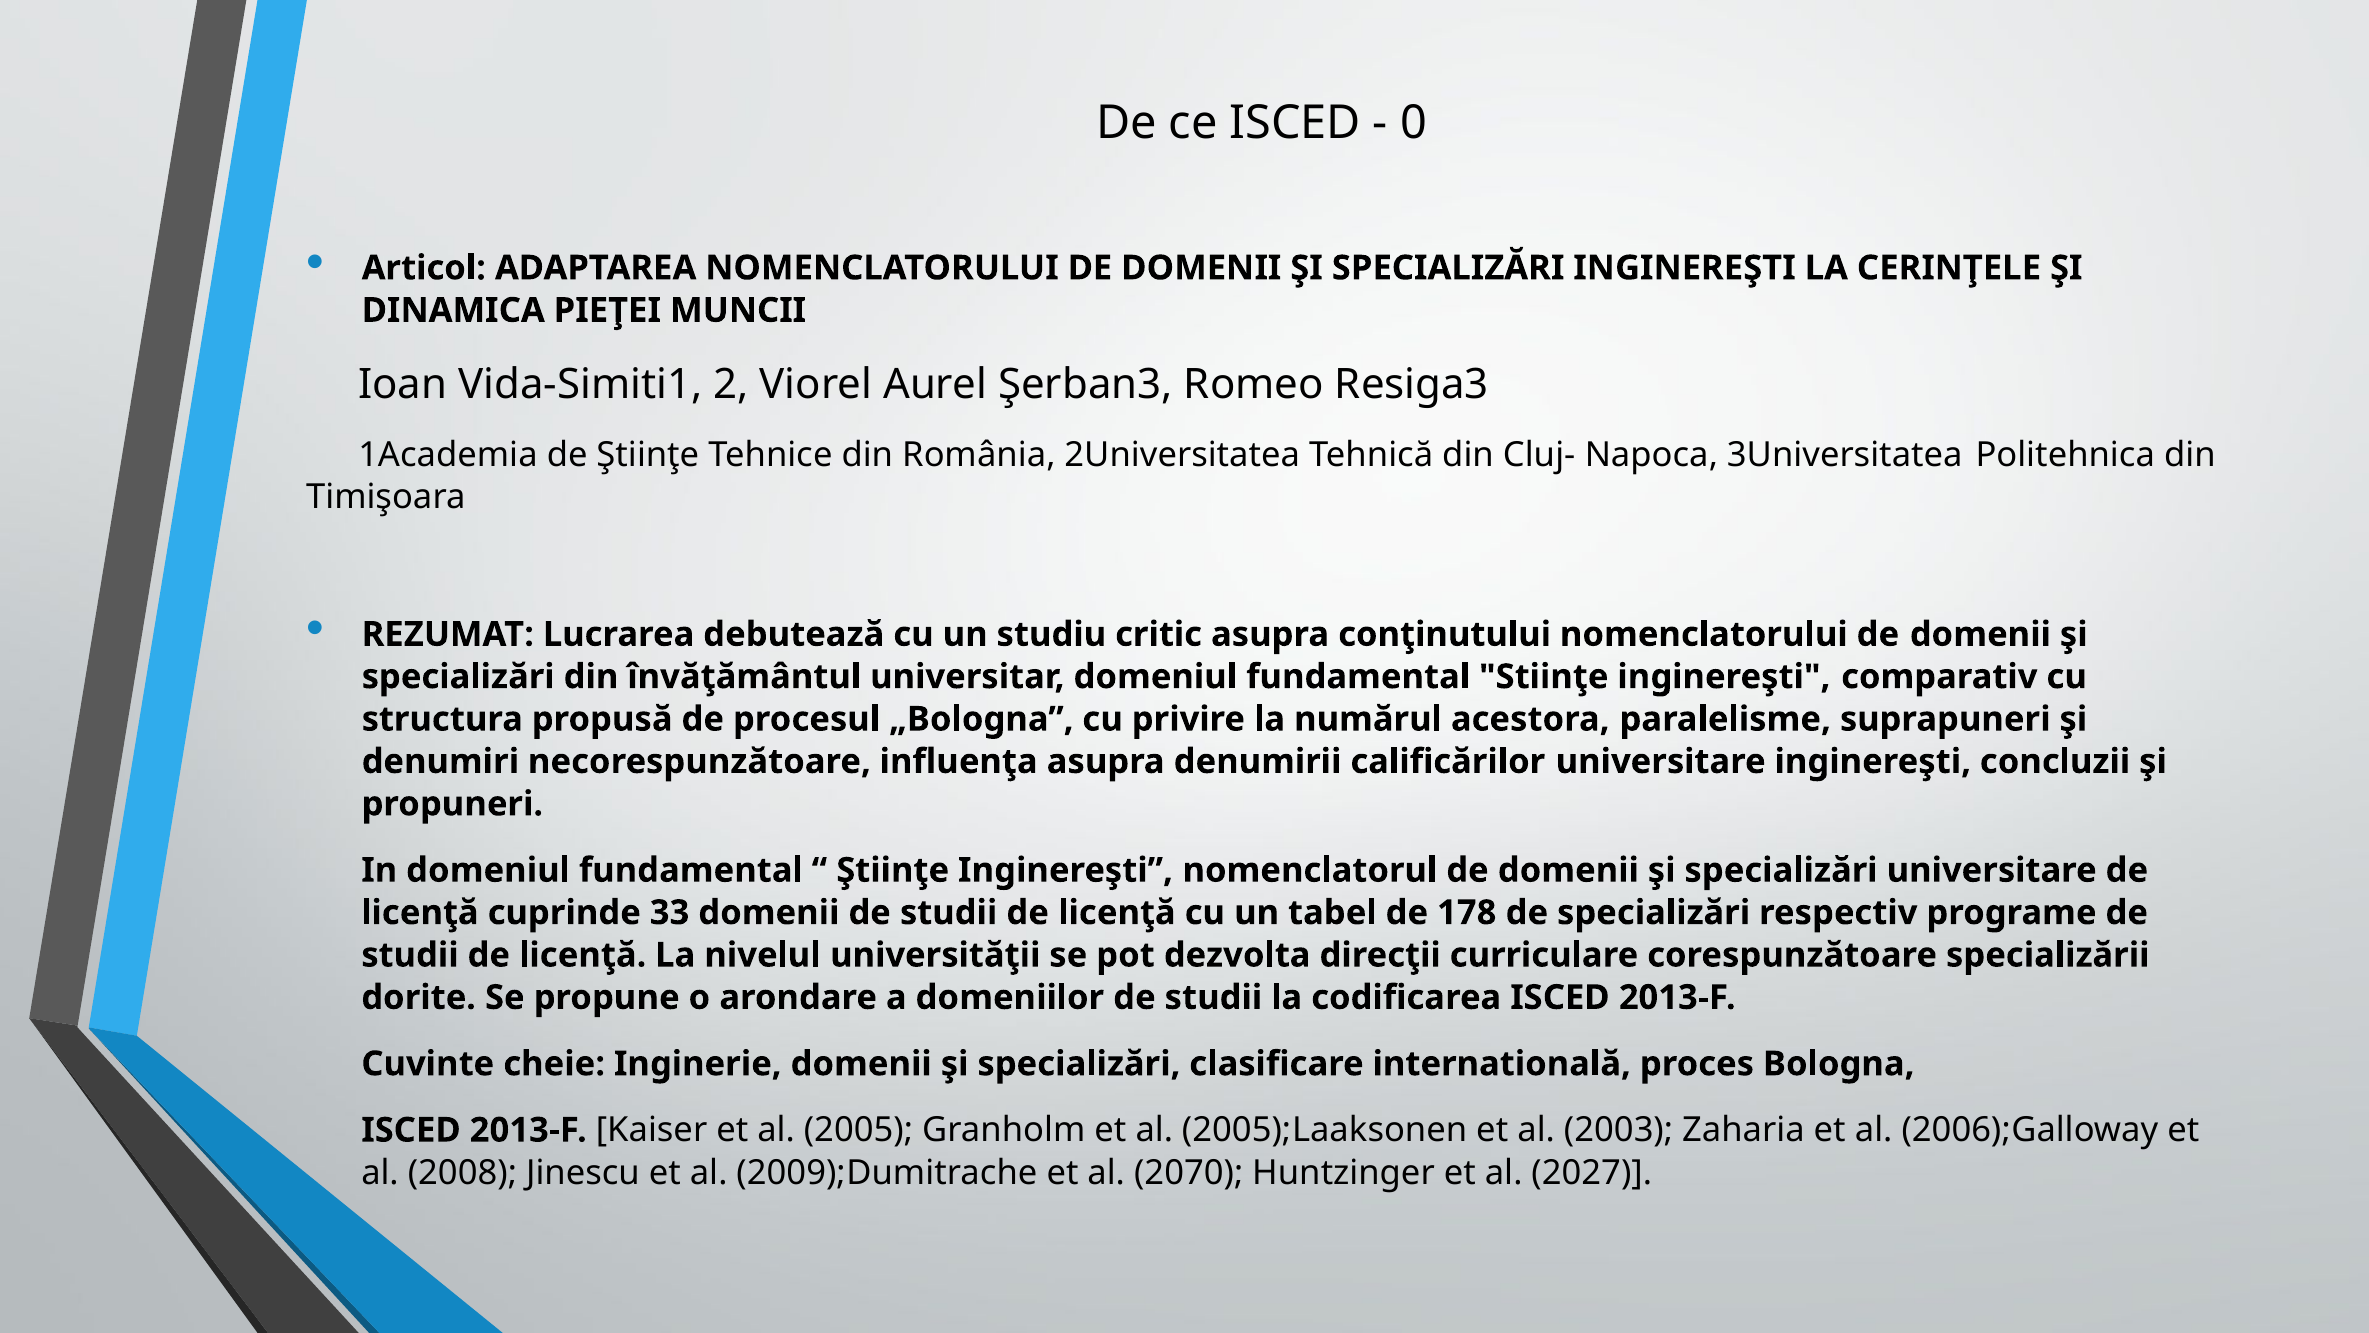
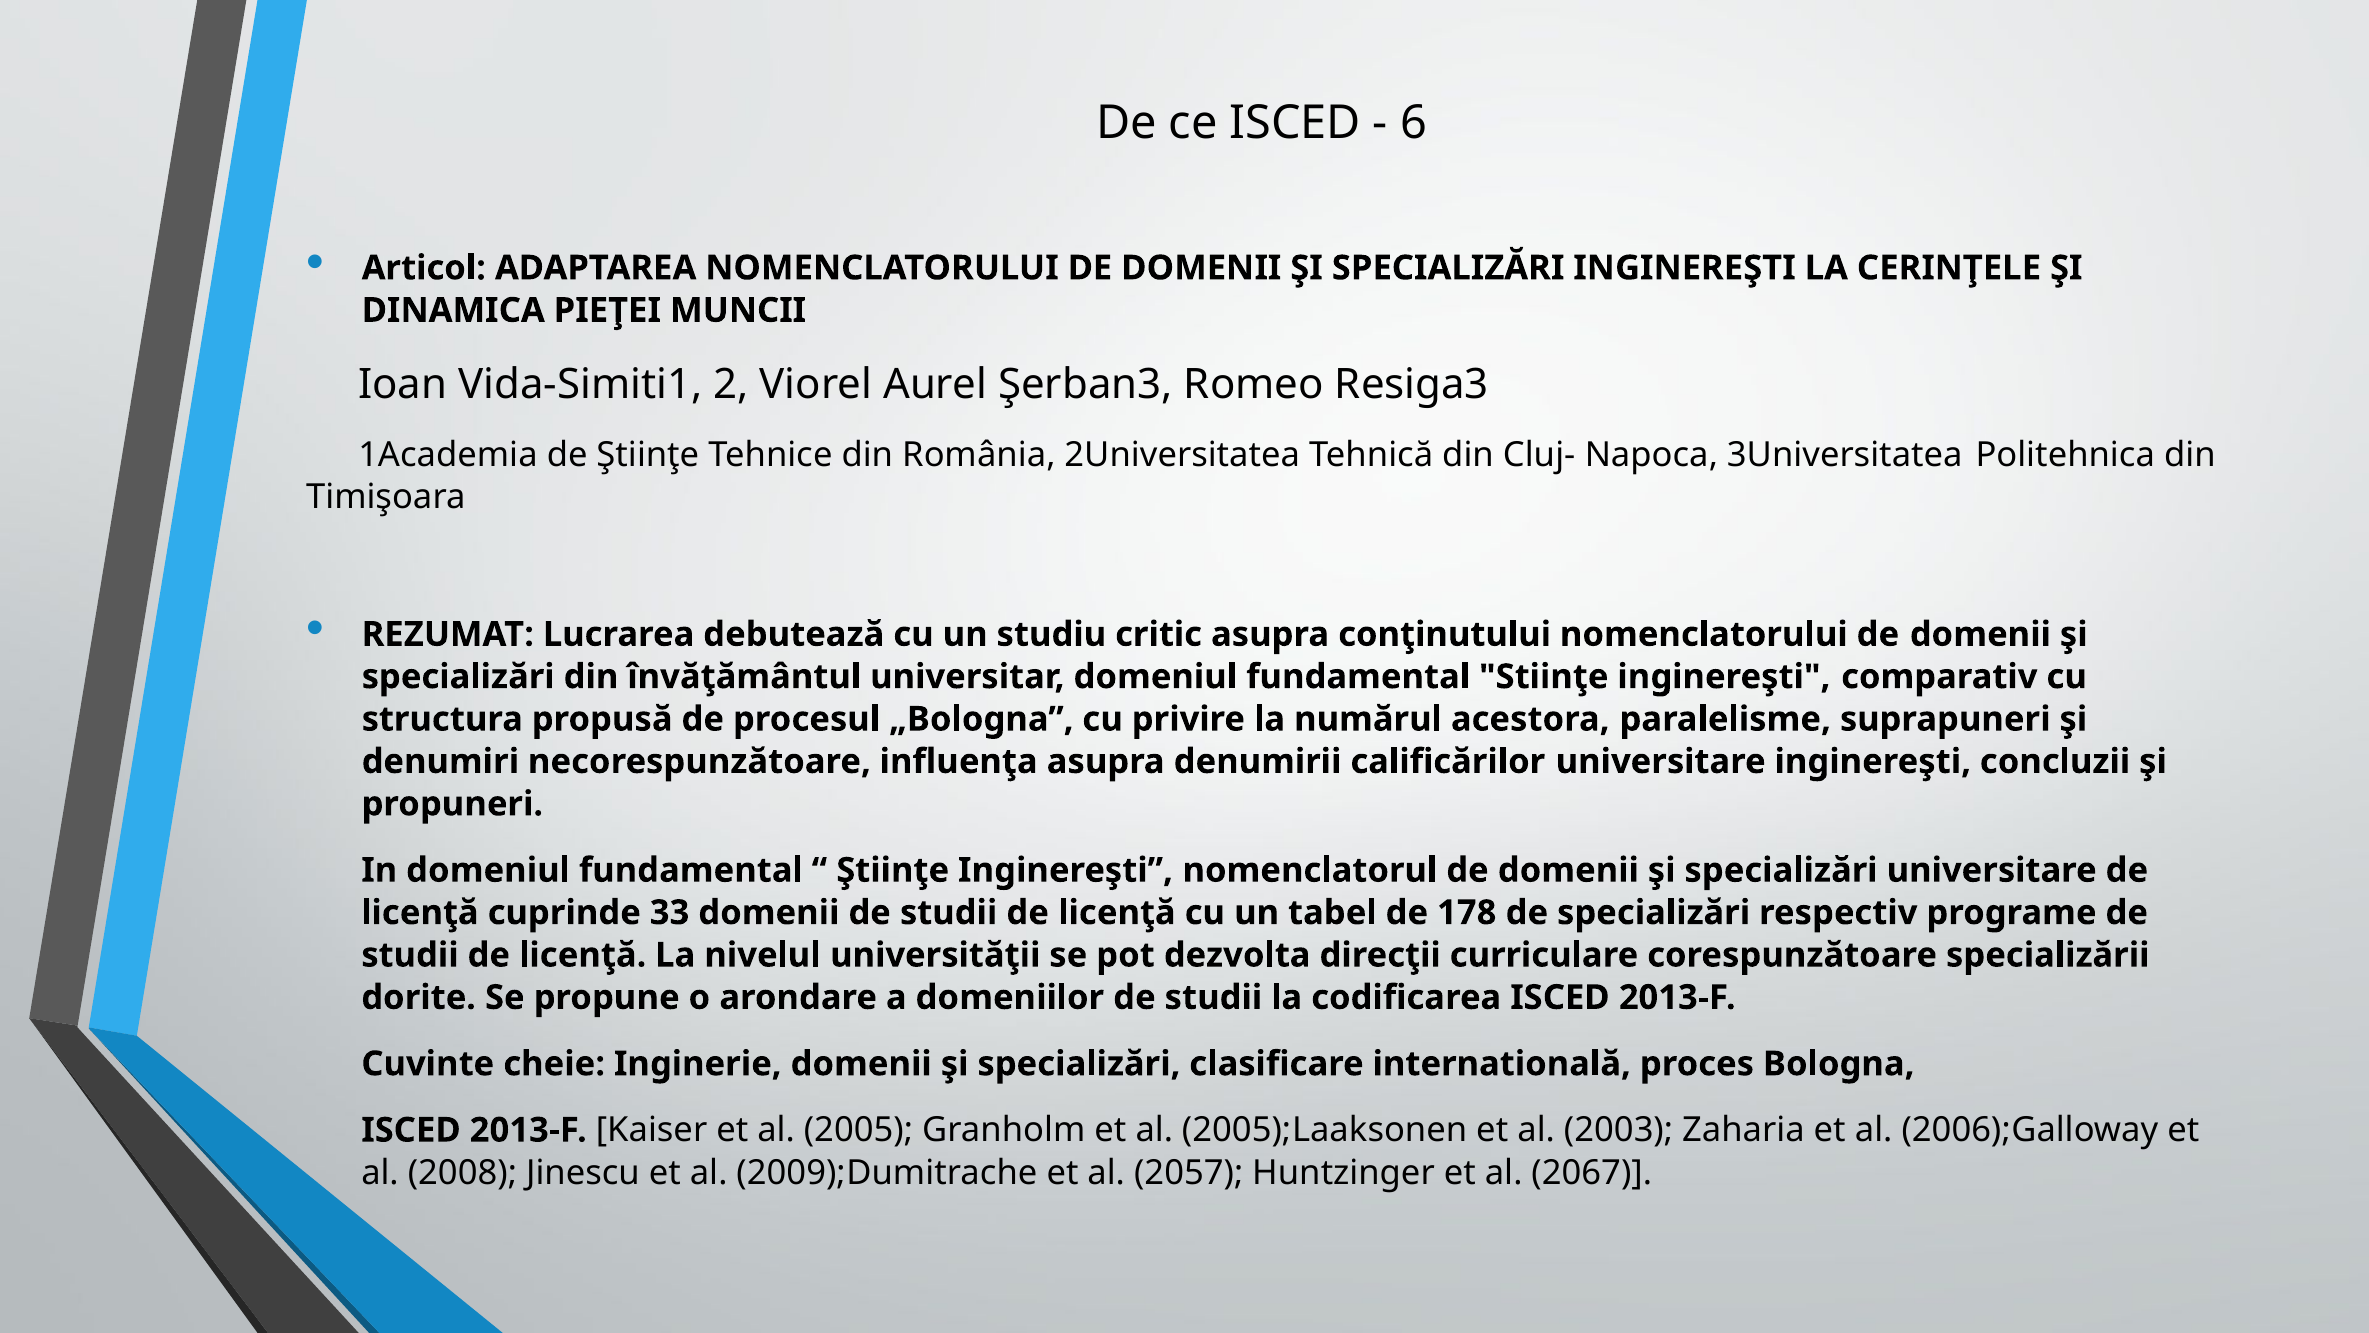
0: 0 -> 6
2070: 2070 -> 2057
2027: 2027 -> 2067
